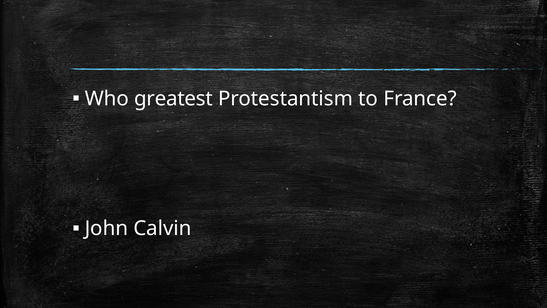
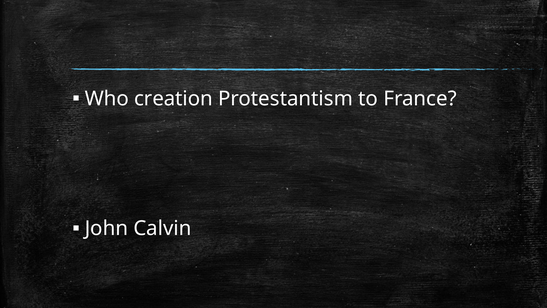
greatest: greatest -> creation
